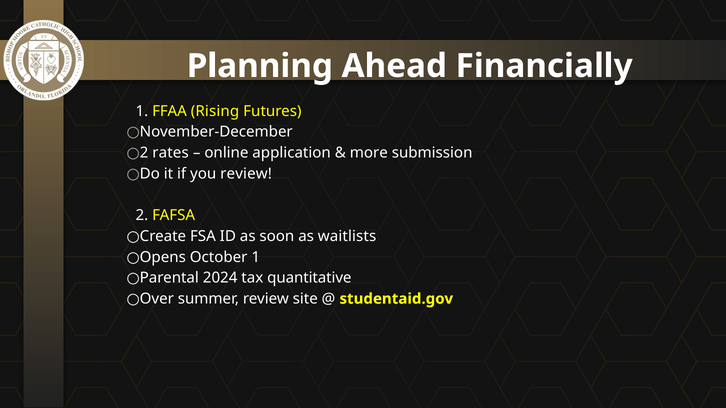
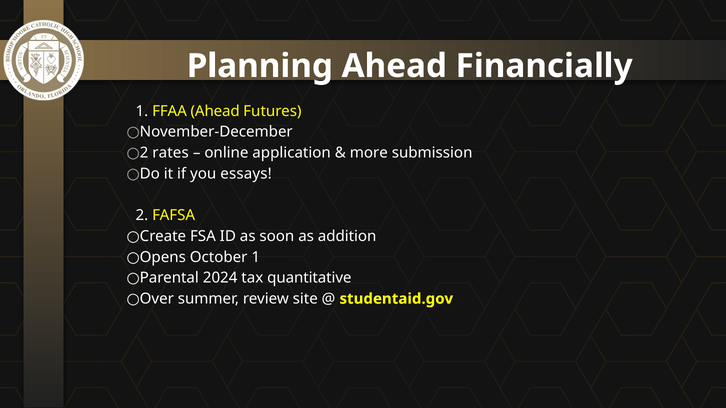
FFAA Rising: Rising -> Ahead
you review: review -> essays
waitlists: waitlists -> addition
